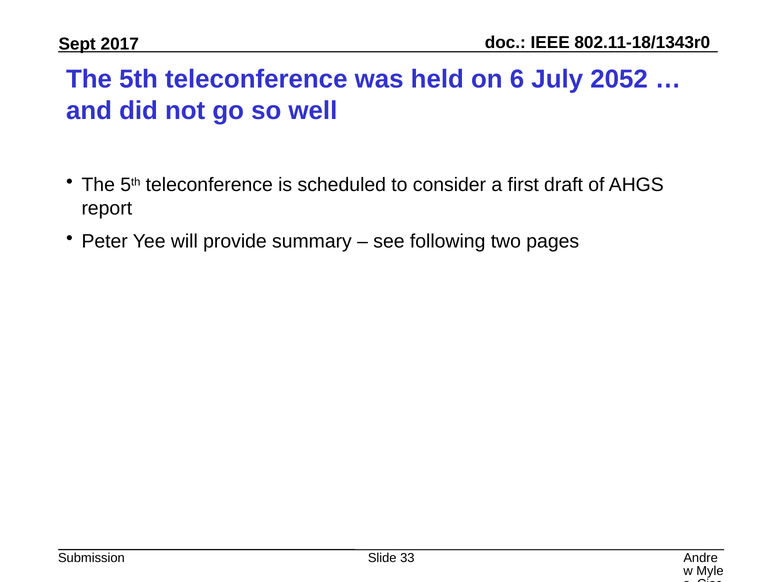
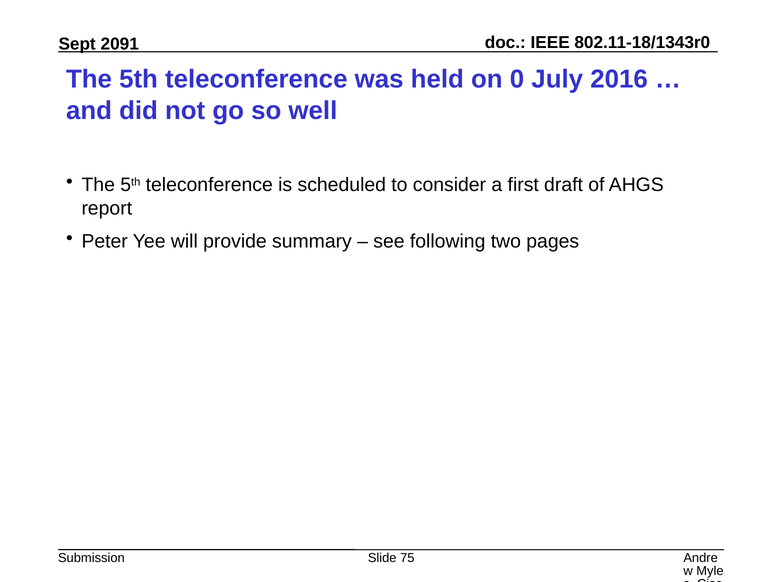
2017: 2017 -> 2091
6: 6 -> 0
2052: 2052 -> 2016
33: 33 -> 75
